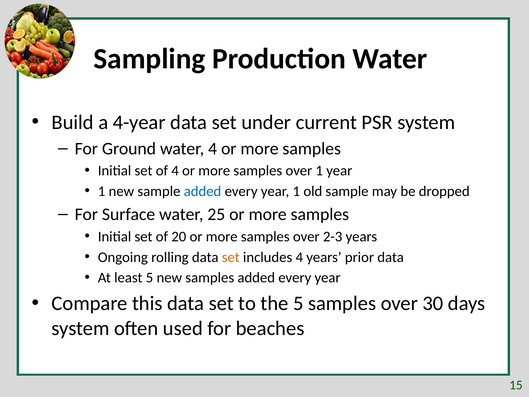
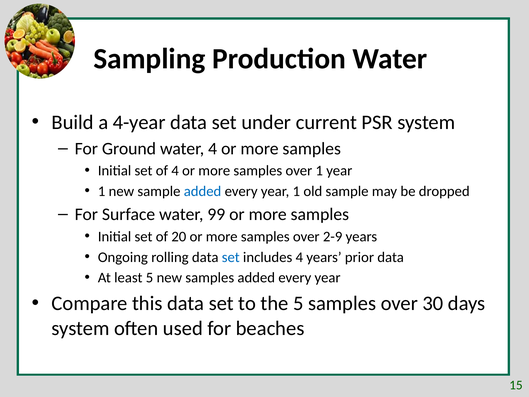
25: 25 -> 99
2-3: 2-3 -> 2-9
set at (231, 257) colour: orange -> blue
